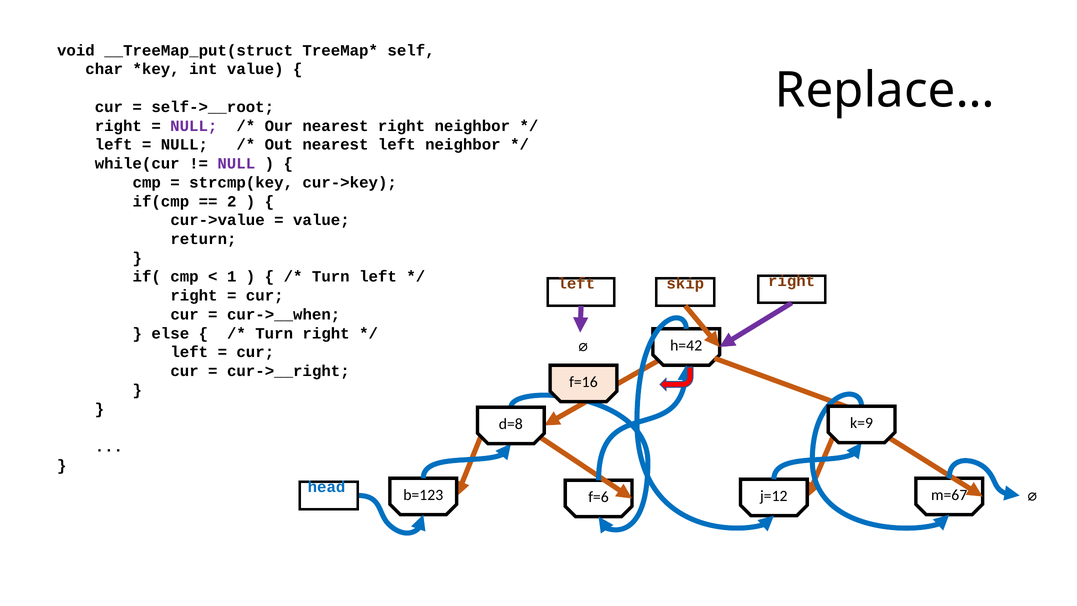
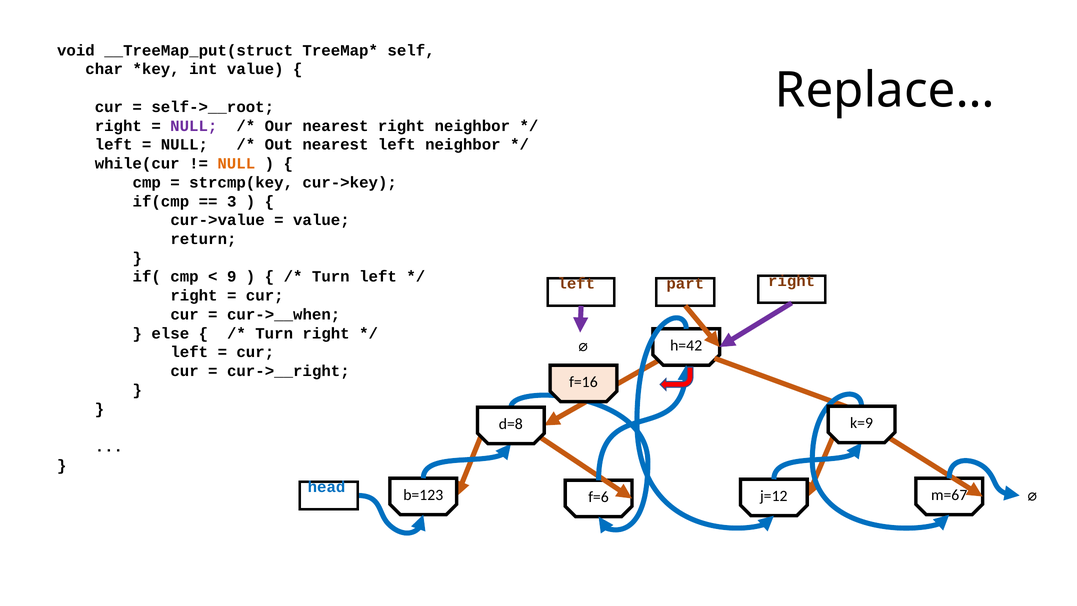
NULL at (236, 164) colour: purple -> orange
2: 2 -> 3
1: 1 -> 9
skip: skip -> part
